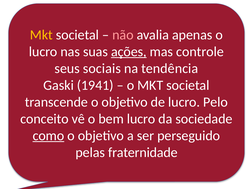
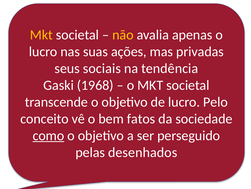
não colour: pink -> yellow
ações underline: present -> none
controle: controle -> privadas
1941: 1941 -> 1968
bem lucro: lucro -> fatos
fraternidade: fraternidade -> desenhados
